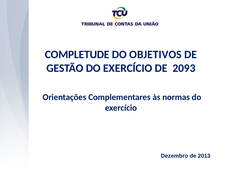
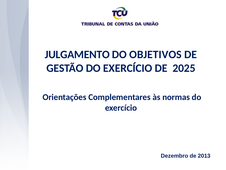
COMPLETUDE: COMPLETUDE -> JULGAMENTO
2093: 2093 -> 2025
